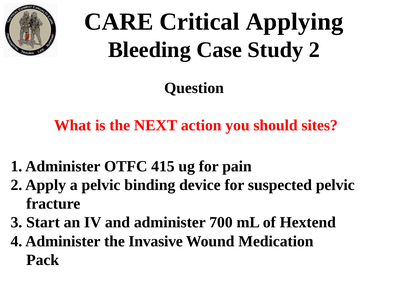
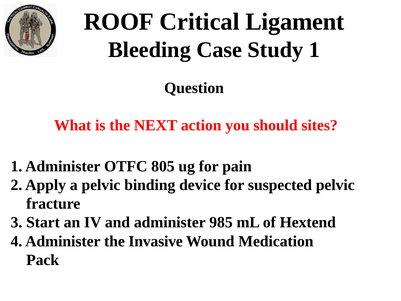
CARE: CARE -> ROOF
Applying: Applying -> Ligament
Study 2: 2 -> 1
415: 415 -> 805
700: 700 -> 985
